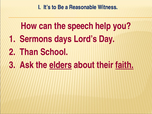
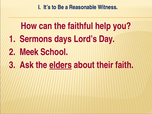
speech: speech -> faithful
Than: Than -> Meek
faith underline: present -> none
